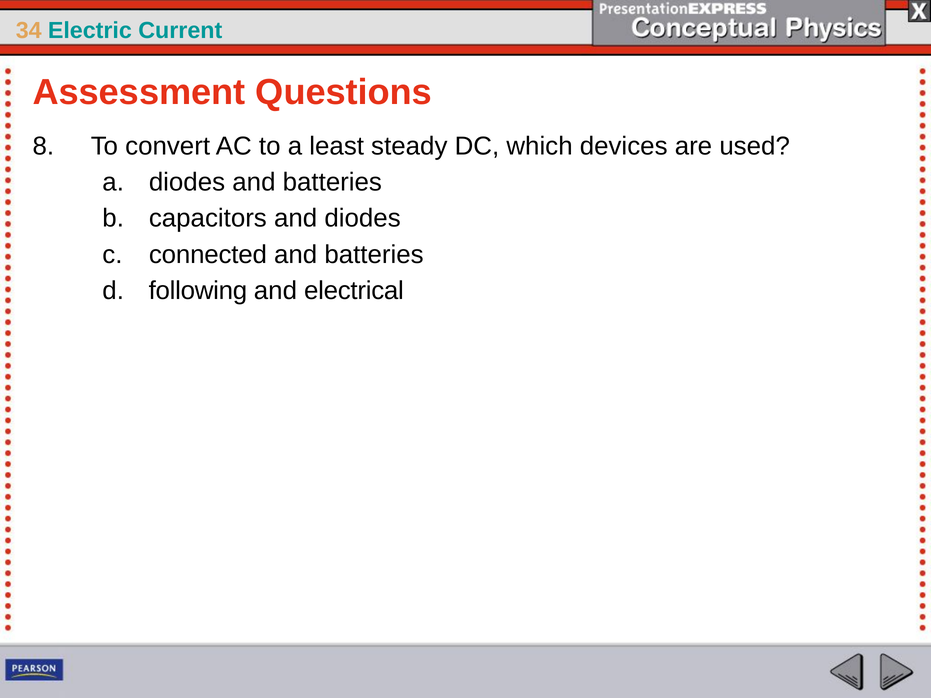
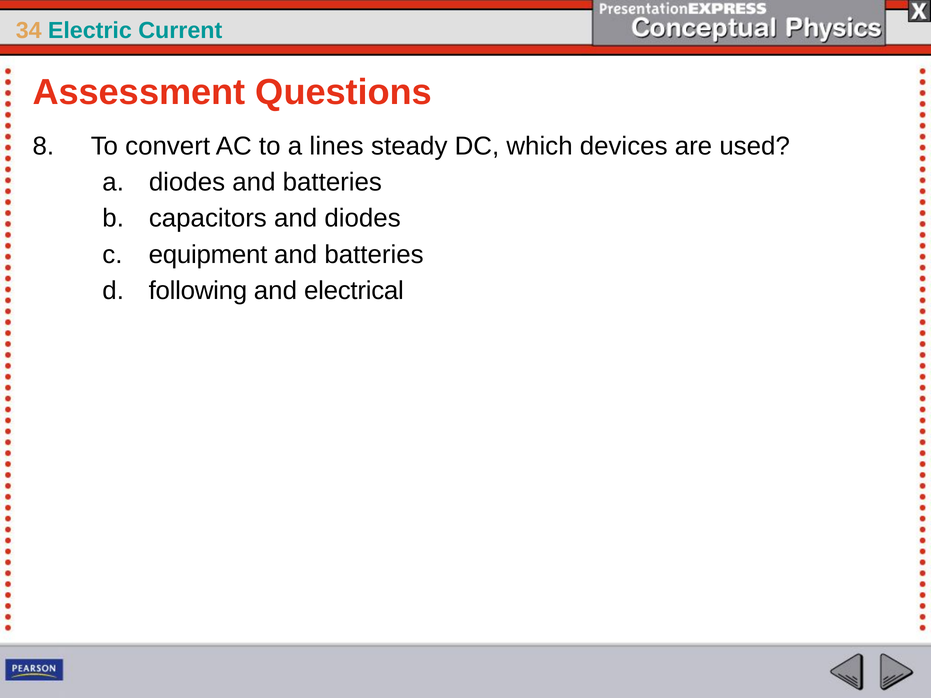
least: least -> lines
connected: connected -> equipment
